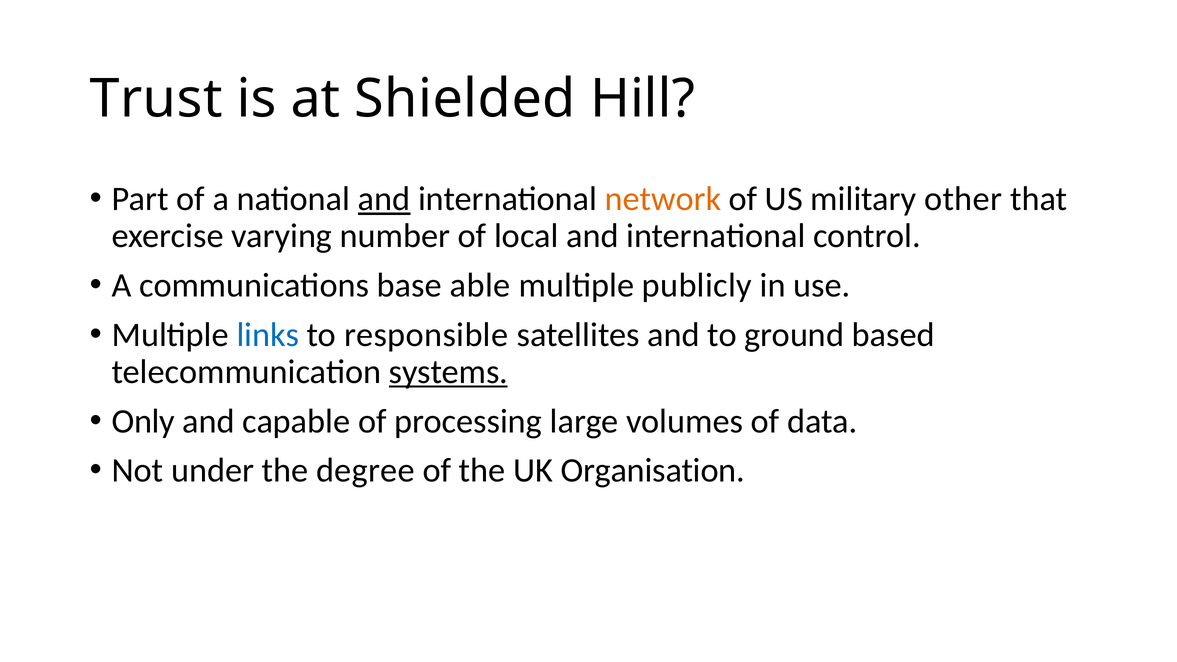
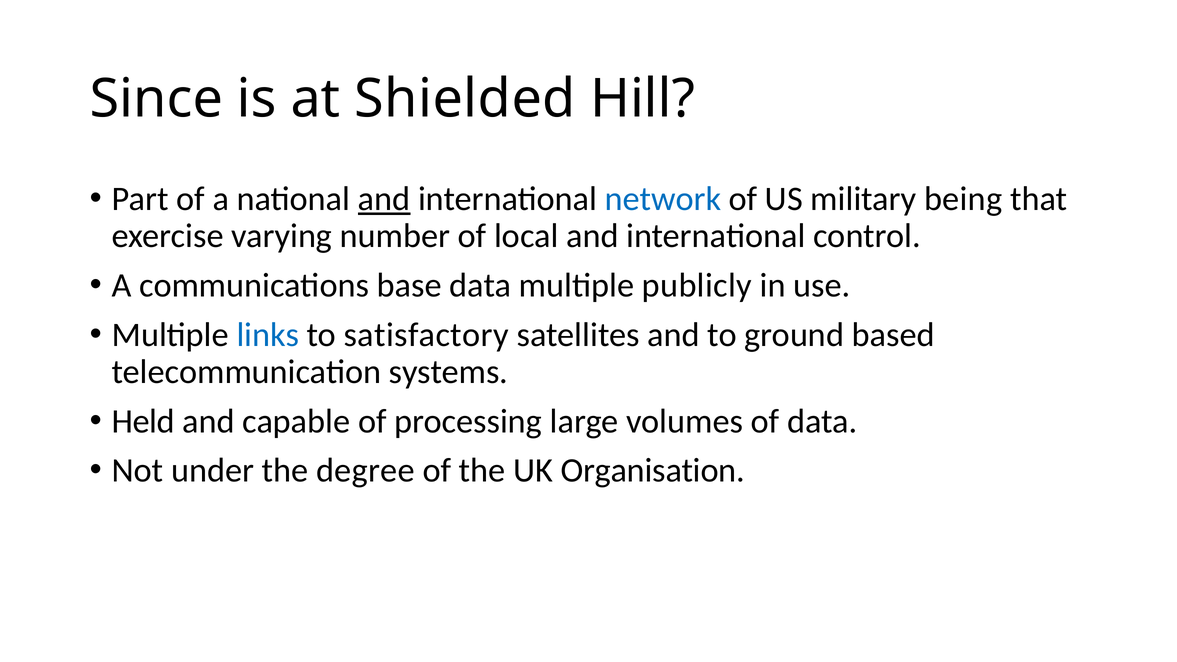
Trust: Trust -> Since
network colour: orange -> blue
other: other -> being
base able: able -> data
responsible: responsible -> satisfactory
systems underline: present -> none
Only: Only -> Held
